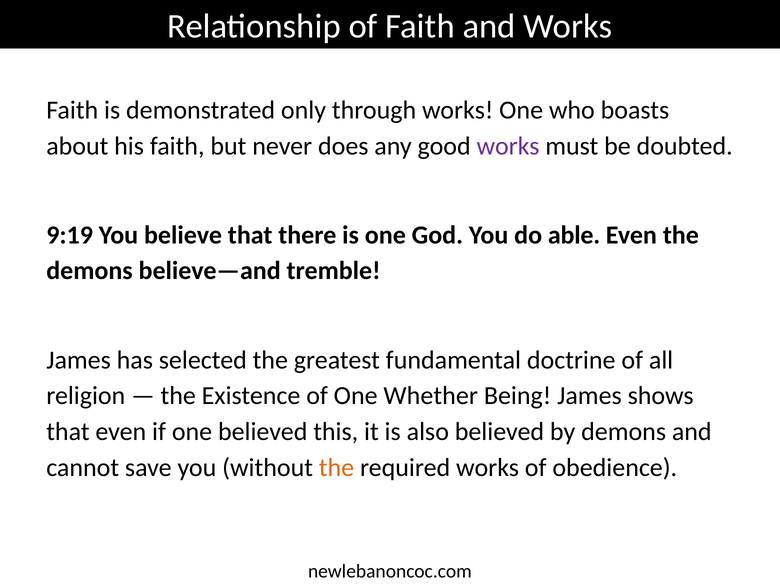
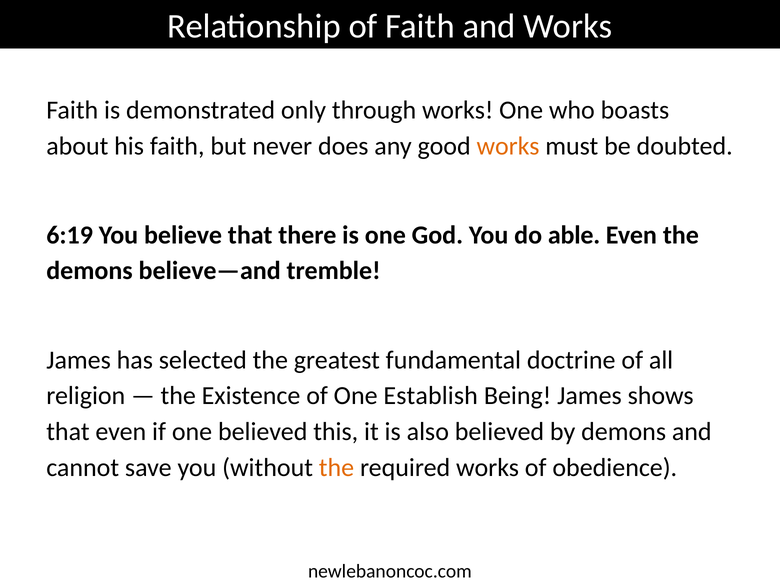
works at (508, 146) colour: purple -> orange
9:19: 9:19 -> 6:19
Whether: Whether -> Establish
